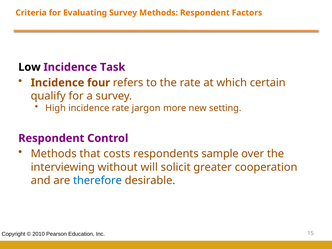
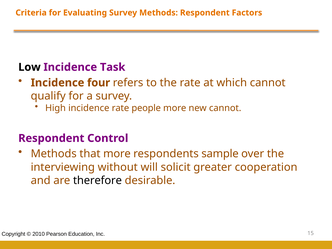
which certain: certain -> cannot
jargon: jargon -> people
new setting: setting -> cannot
that costs: costs -> more
therefore colour: blue -> black
